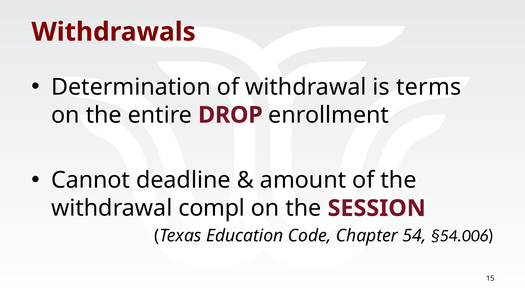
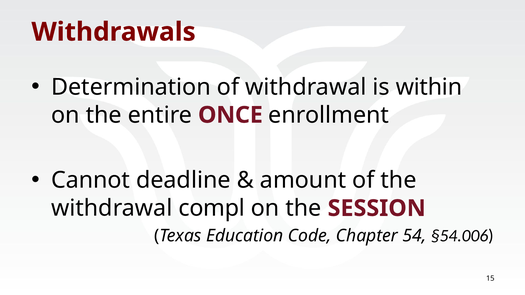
terms: terms -> within
DROP: DROP -> ONCE
